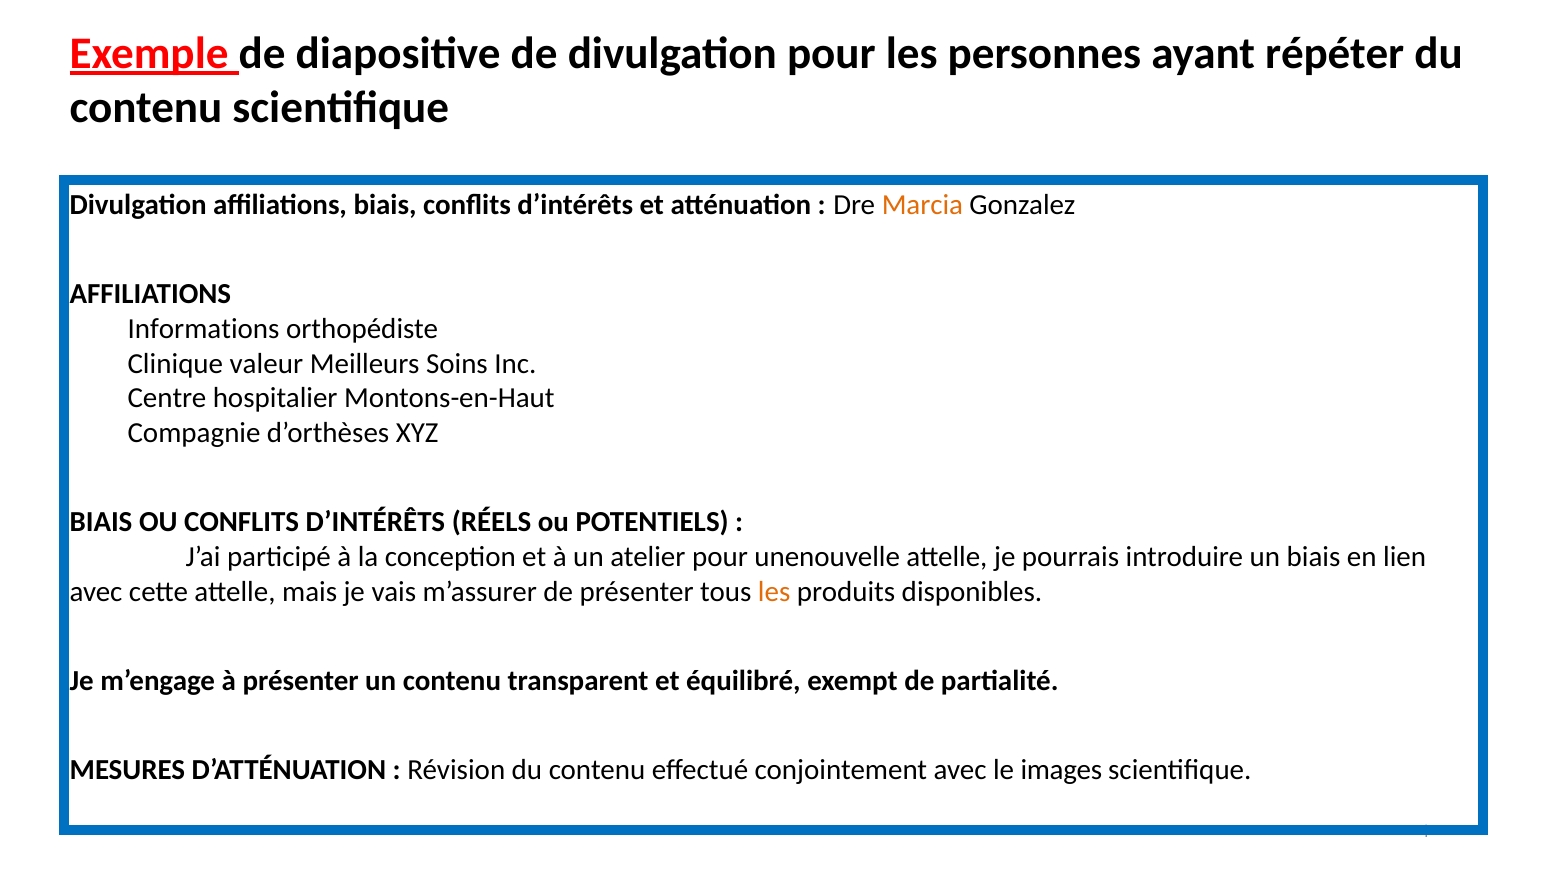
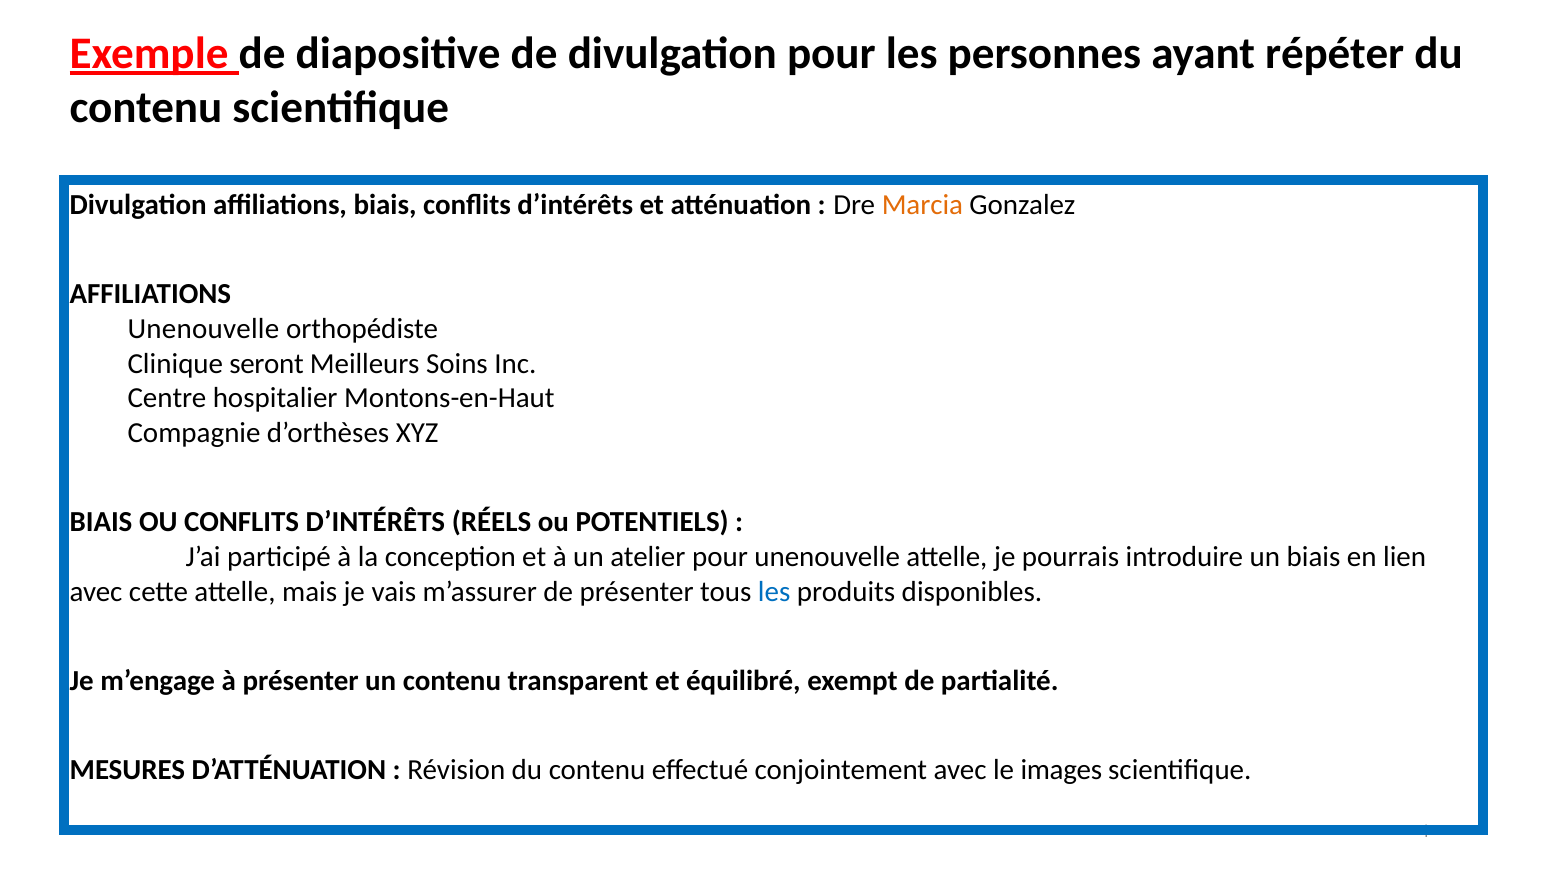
Informations at (204, 329): Informations -> Unenouvelle
valeur: valeur -> seront
les at (774, 592) colour: orange -> blue
